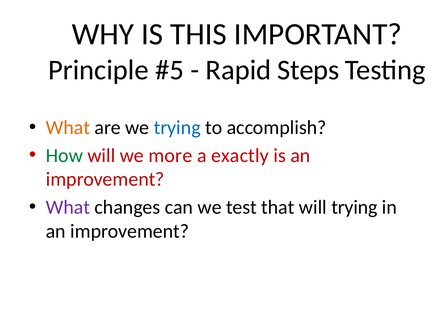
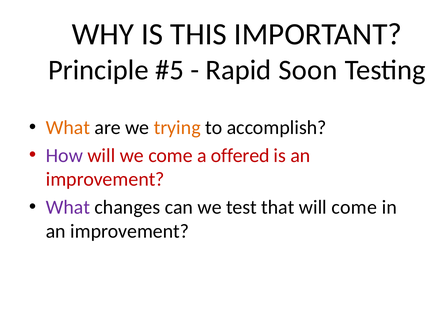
Steps: Steps -> Soon
trying at (177, 128) colour: blue -> orange
How colour: green -> purple
we more: more -> come
exactly: exactly -> offered
will trying: trying -> come
